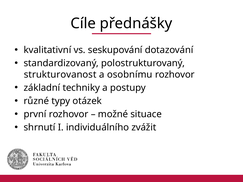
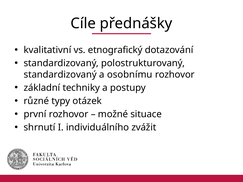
seskupování: seskupování -> etnografický
strukturovanost at (60, 75): strukturovanost -> standardizovaný
